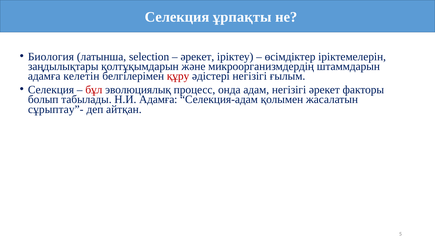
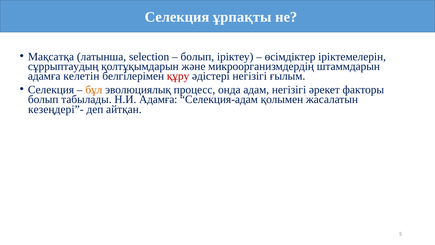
Биология: Биология -> Мақсатқа
әрекет at (197, 57): әрекет -> болып
заңдылықтары: заңдылықтары -> сұррыптаудың
бұл colour: red -> orange
сұрыптау”-: сұрыптау”- -> кезеңдері”-
